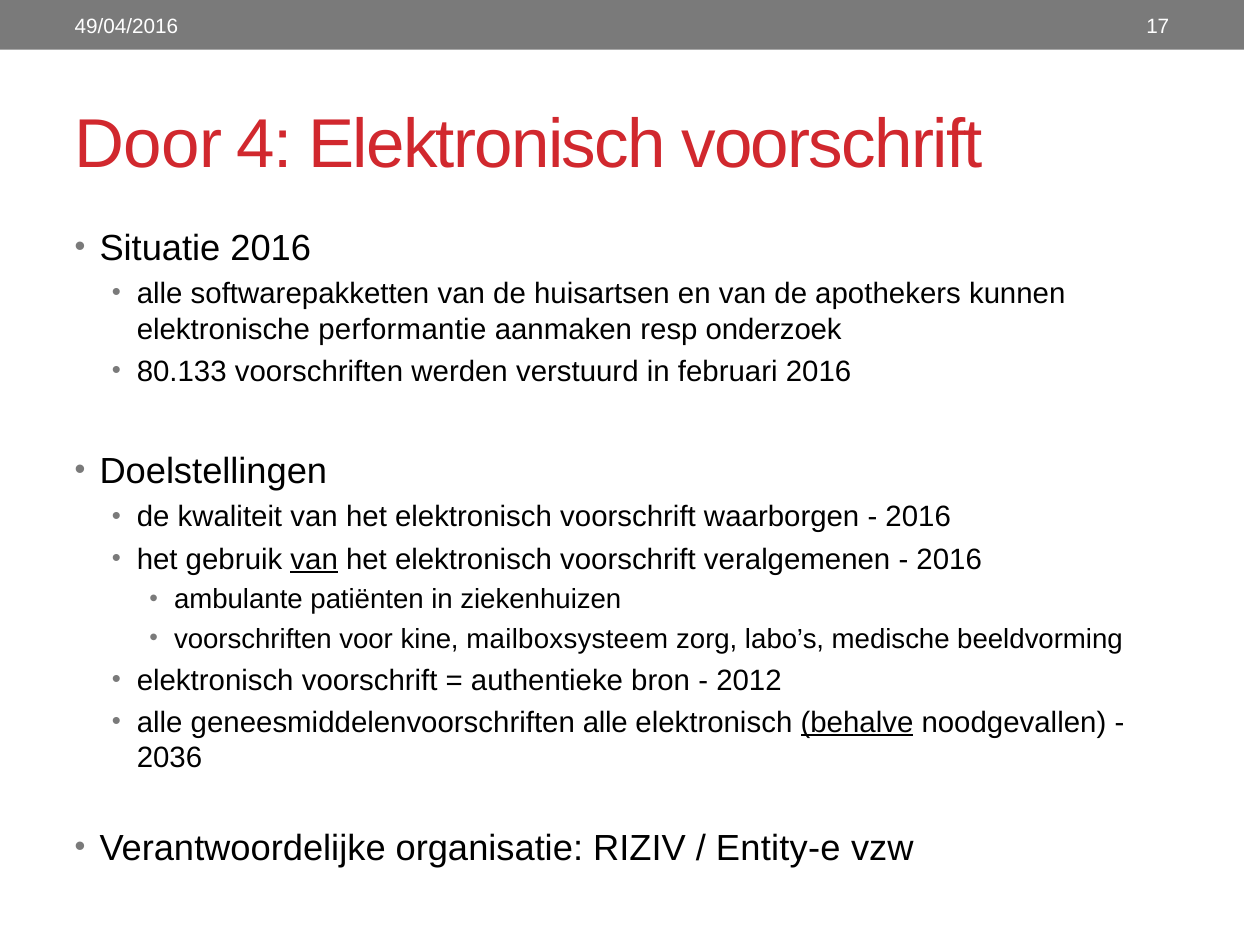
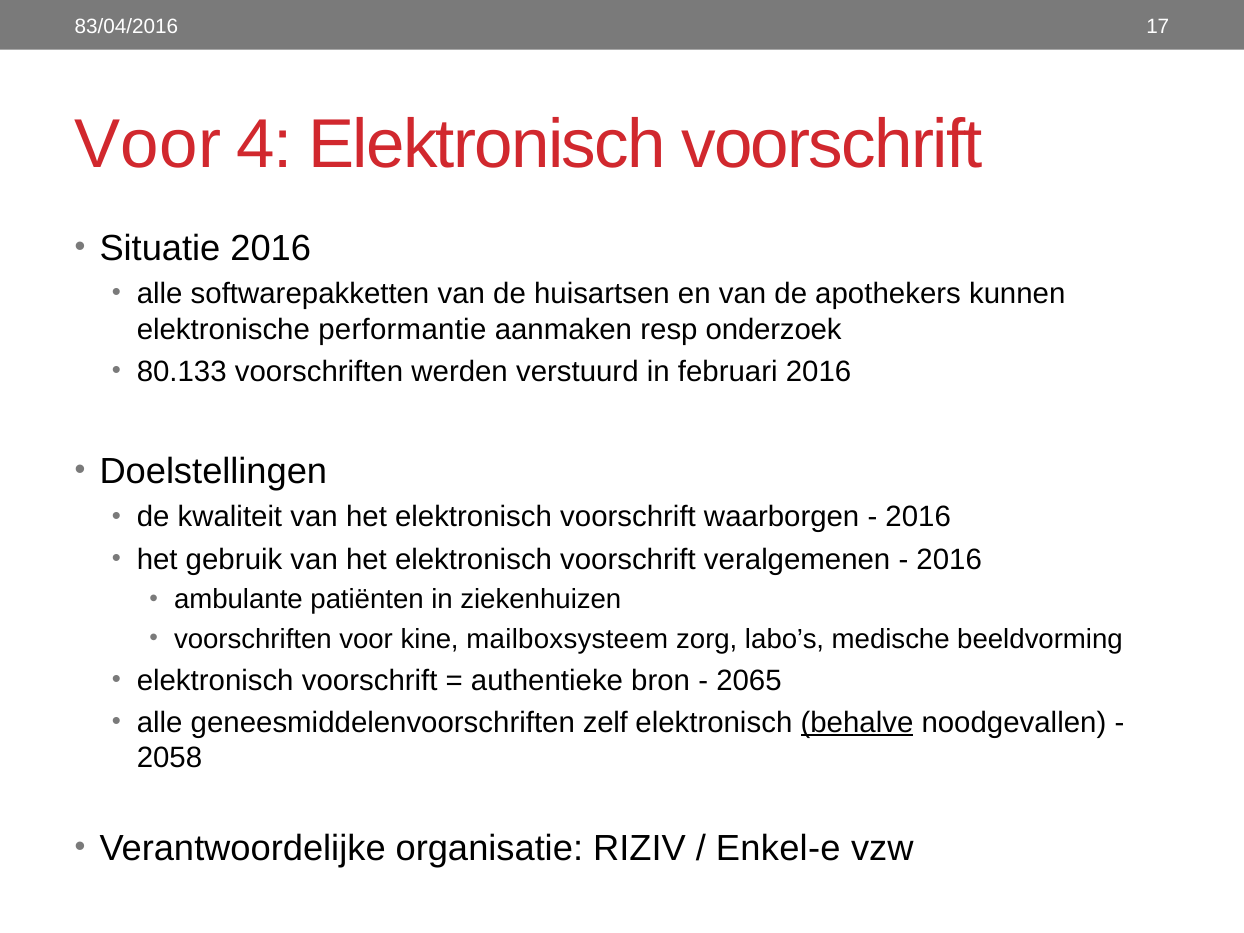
49/04/2016: 49/04/2016 -> 83/04/2016
Door at (148, 145): Door -> Voor
van at (314, 559) underline: present -> none
2012: 2012 -> 2065
geneesmiddelenvoorschriften alle: alle -> zelf
2036: 2036 -> 2058
Entity-e: Entity-e -> Enkel-e
